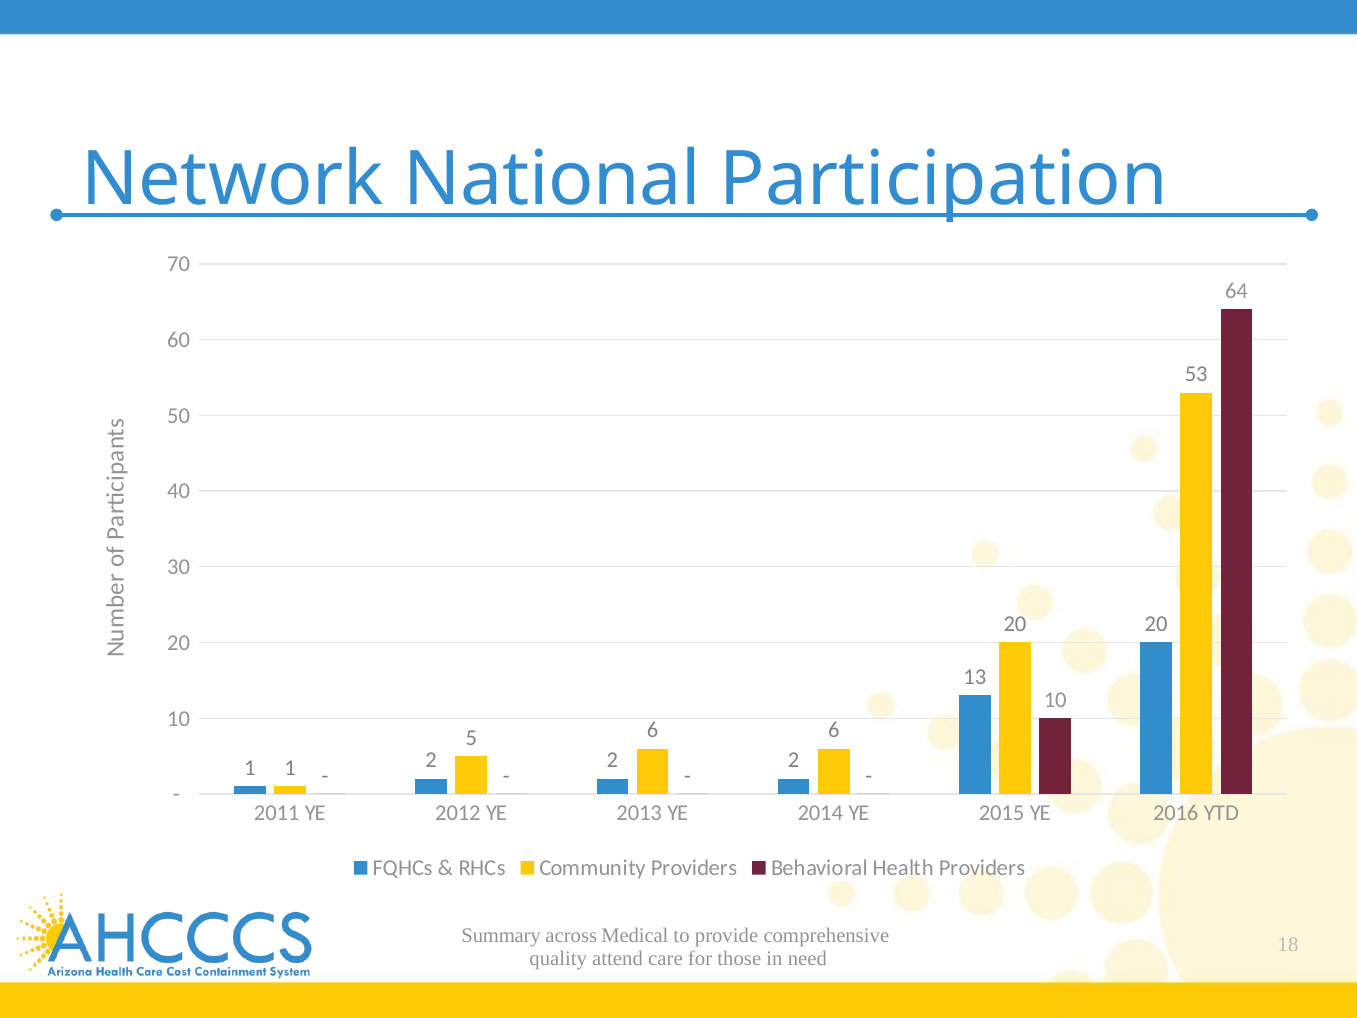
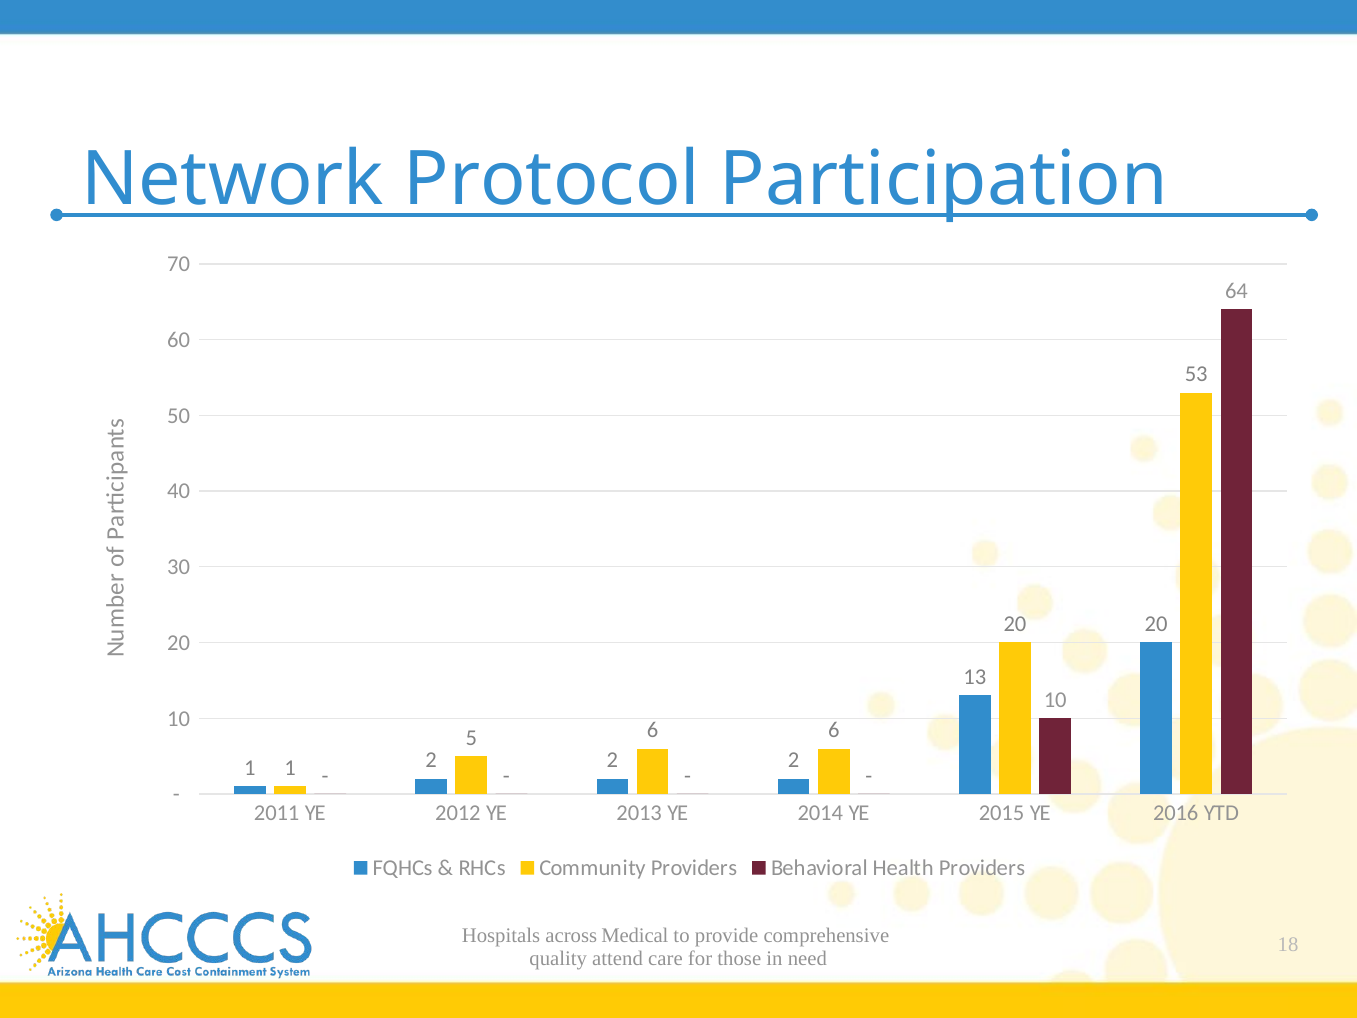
National: National -> Protocol
Summary: Summary -> Hospitals
